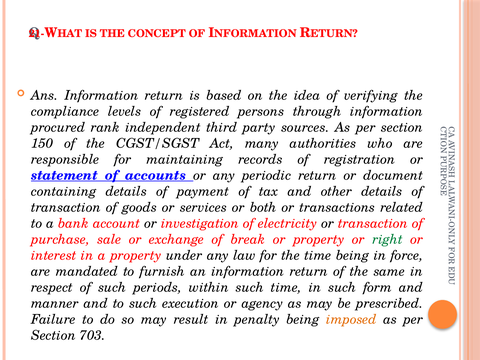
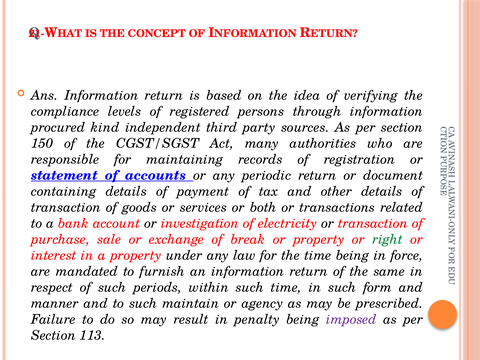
rank: rank -> kind
execution: execution -> maintain
imposed colour: orange -> purple
703: 703 -> 113
